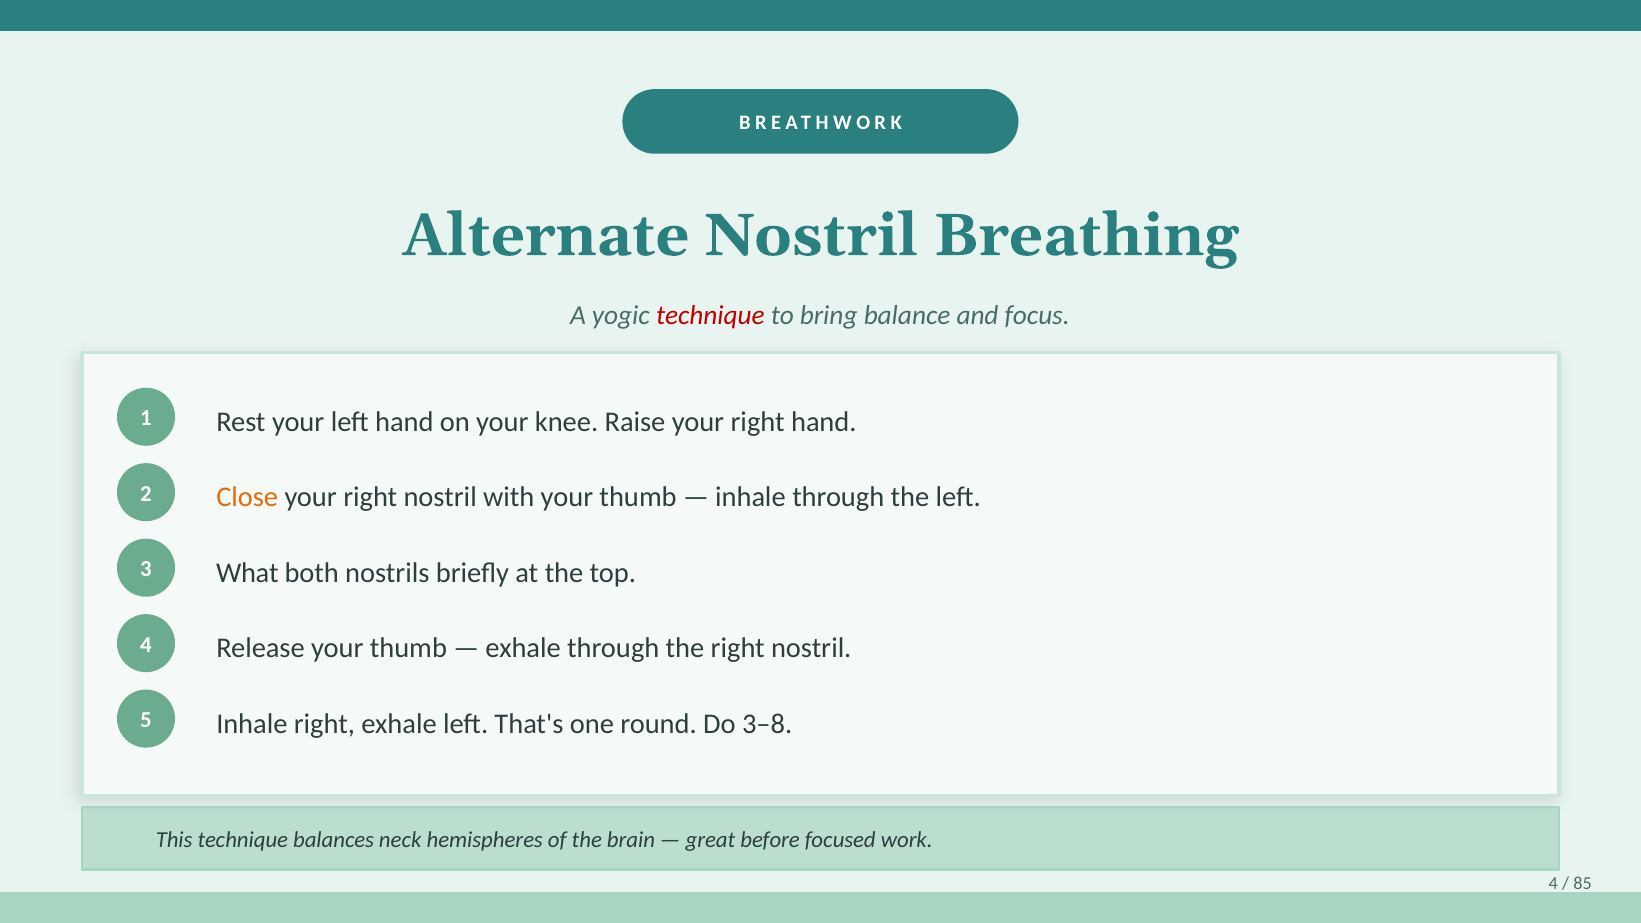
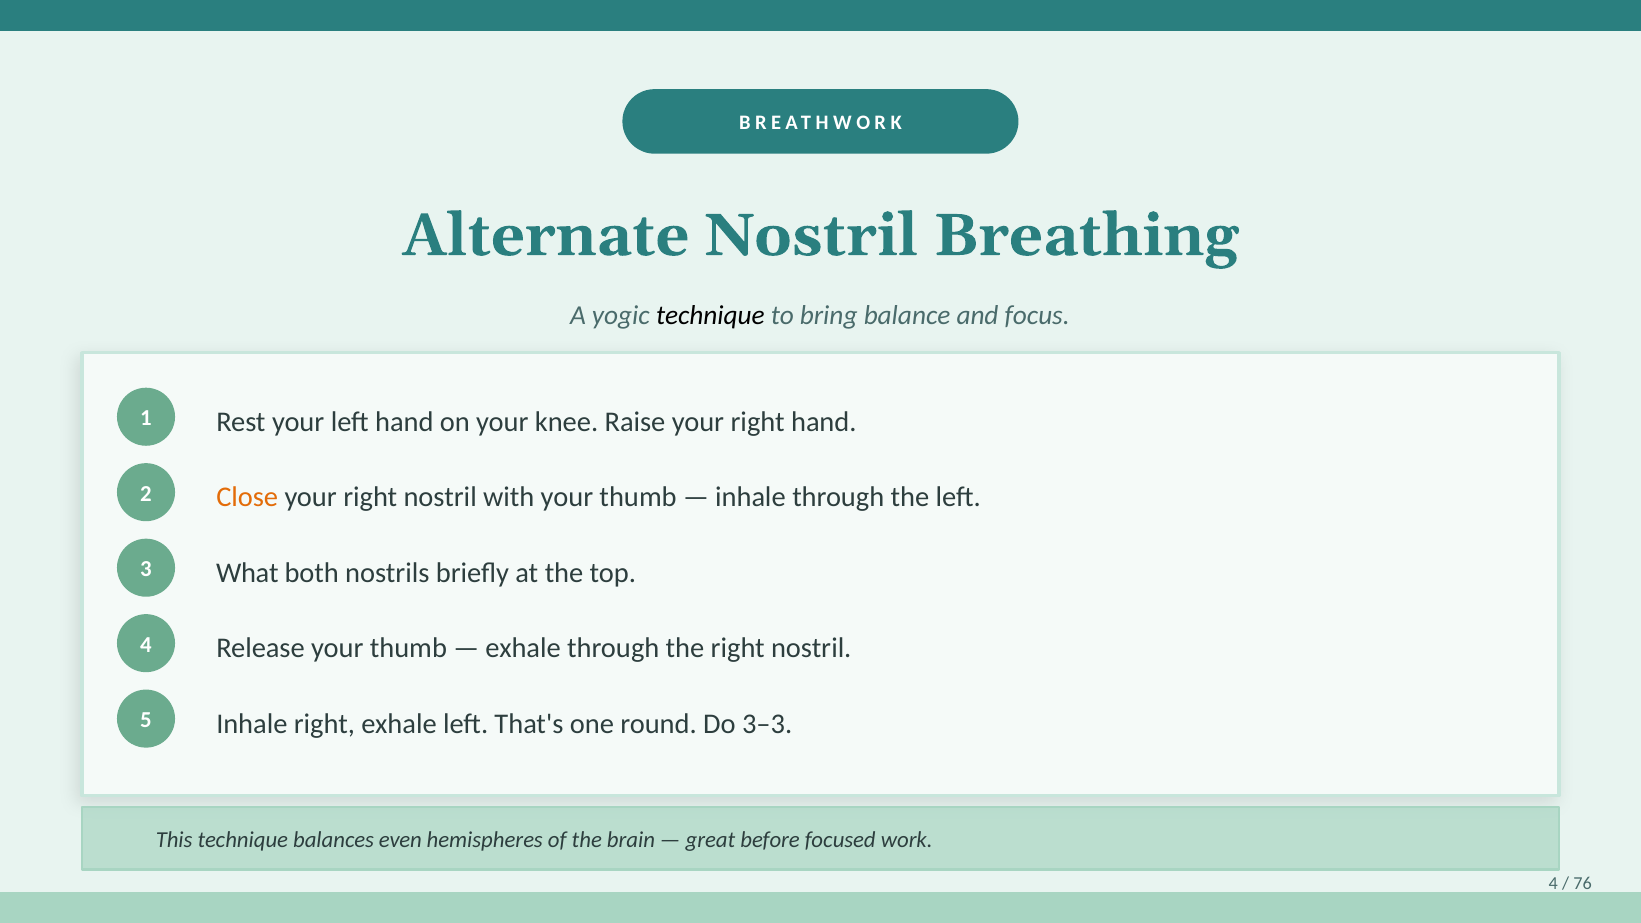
technique at (710, 315) colour: red -> black
3–8: 3–8 -> 3–3
neck: neck -> even
85: 85 -> 76
